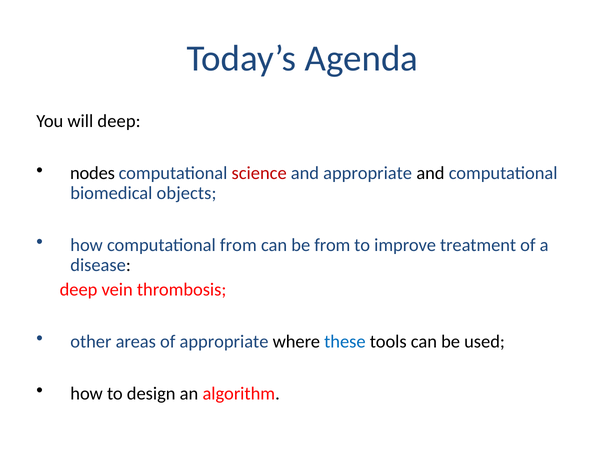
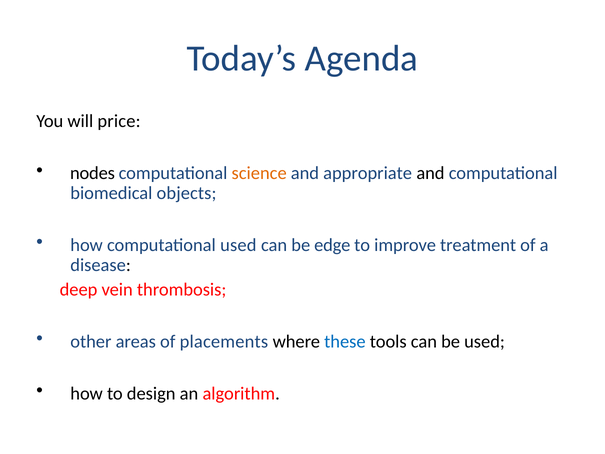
will deep: deep -> price
science colour: red -> orange
computational from: from -> used
be from: from -> edge
of appropriate: appropriate -> placements
